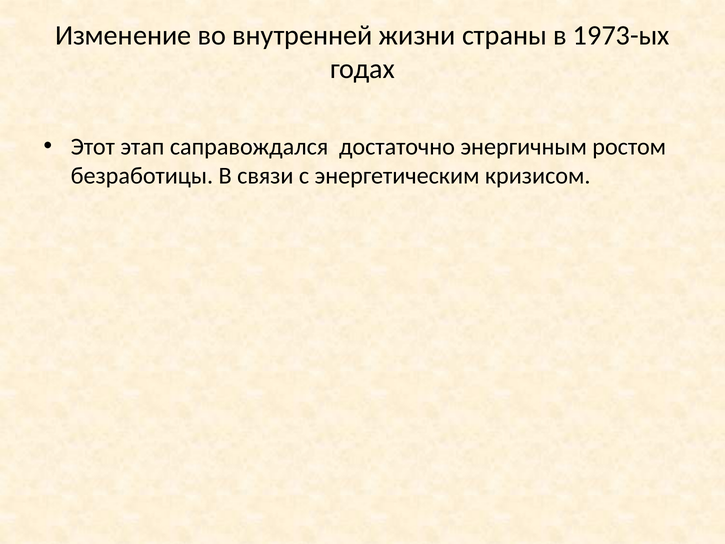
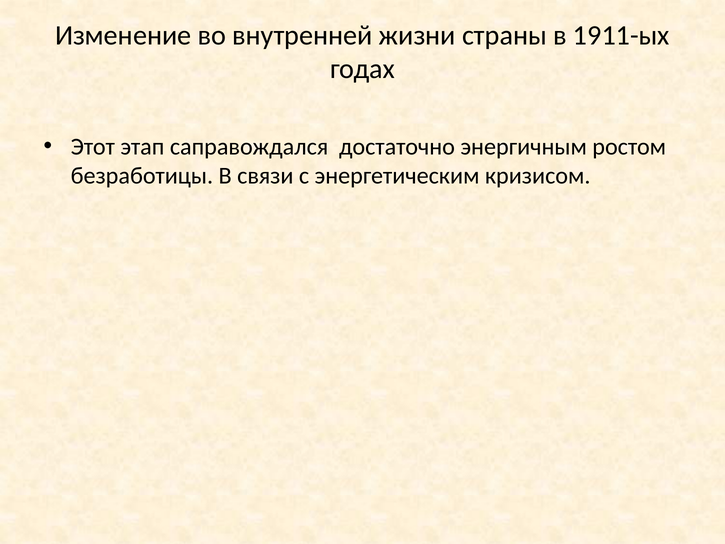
1973-ых: 1973-ых -> 1911-ых
